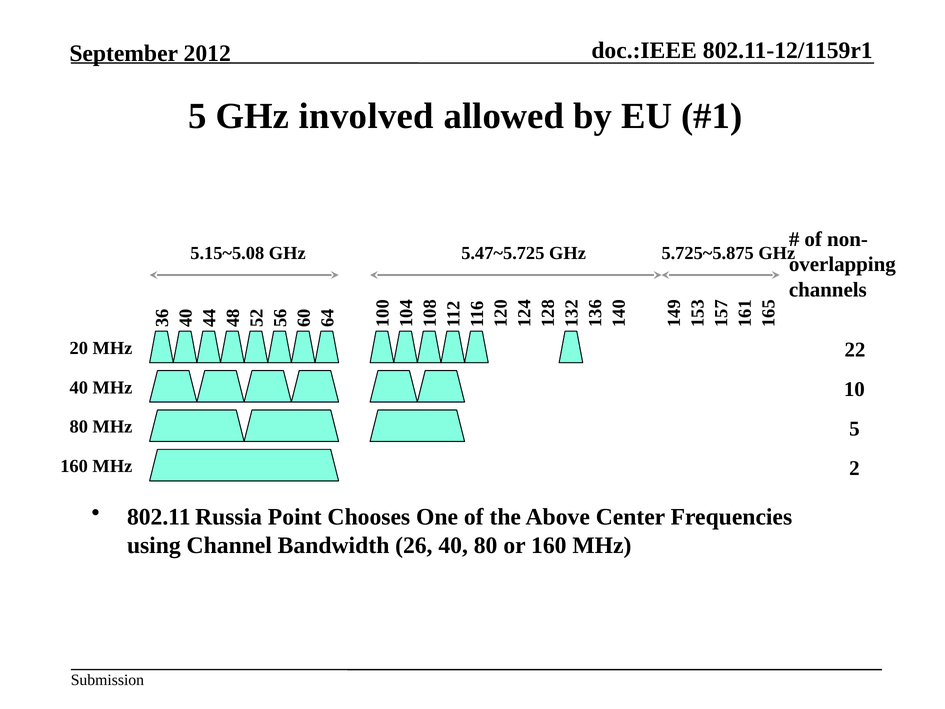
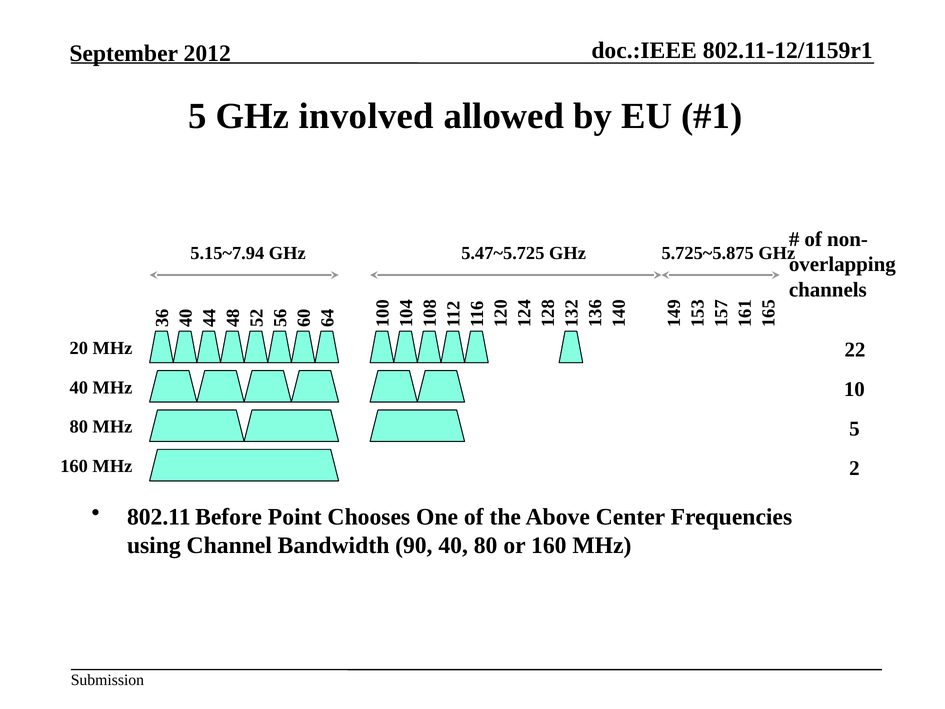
5.15~5.08: 5.15~5.08 -> 5.15~7.94
Russia: Russia -> Before
26: 26 -> 90
